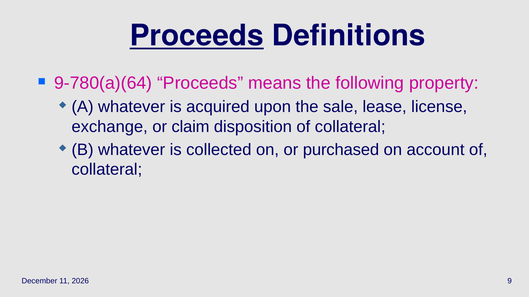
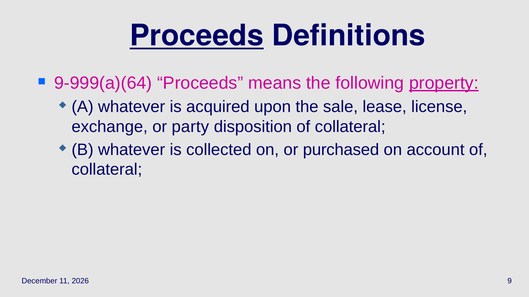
9-780(a)(64: 9-780(a)(64 -> 9-999(a)(64
property underline: none -> present
claim: claim -> party
